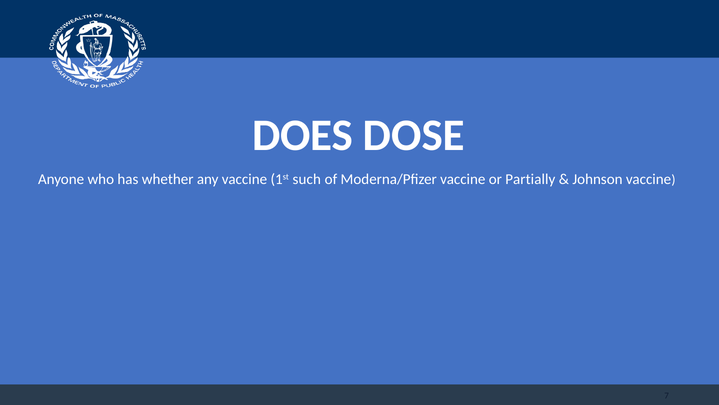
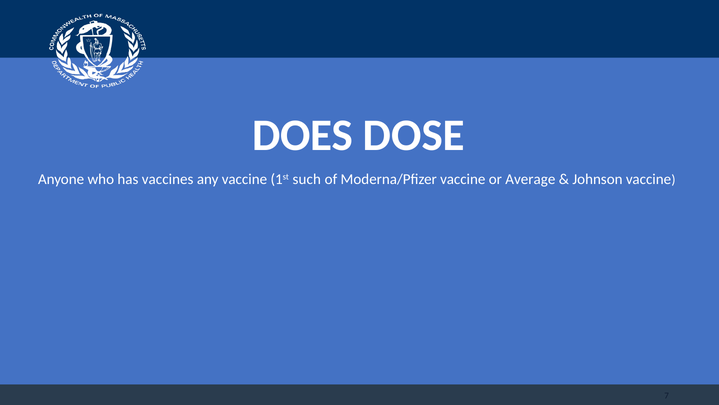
whether: whether -> vaccines
Partially: Partially -> Average
